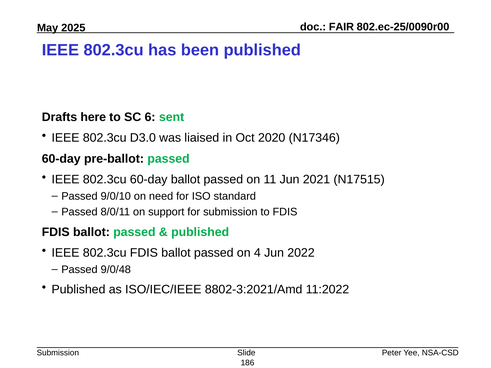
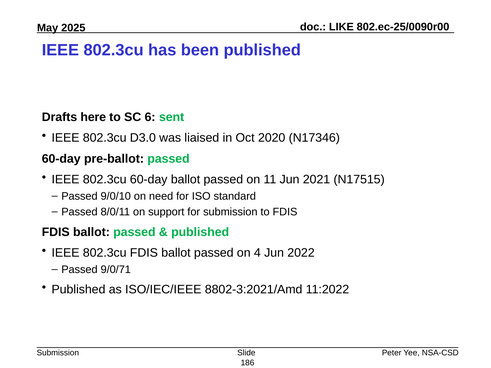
FAIR: FAIR -> LIKE
9/0/48: 9/0/48 -> 9/0/71
